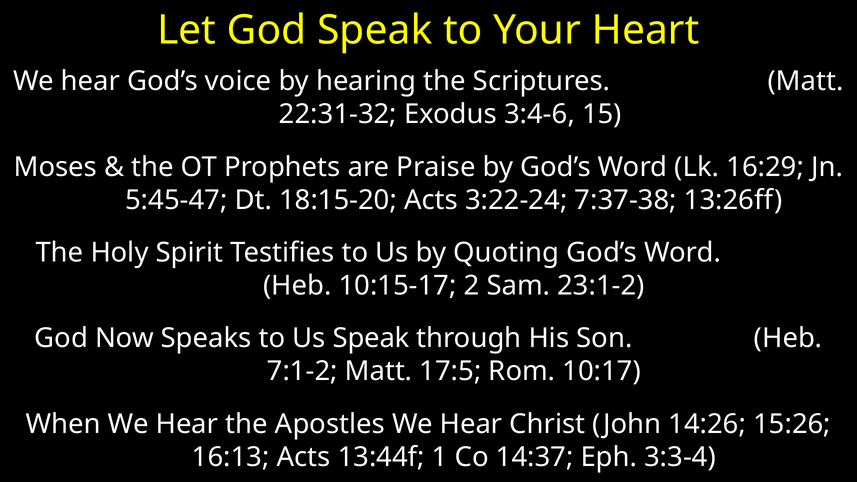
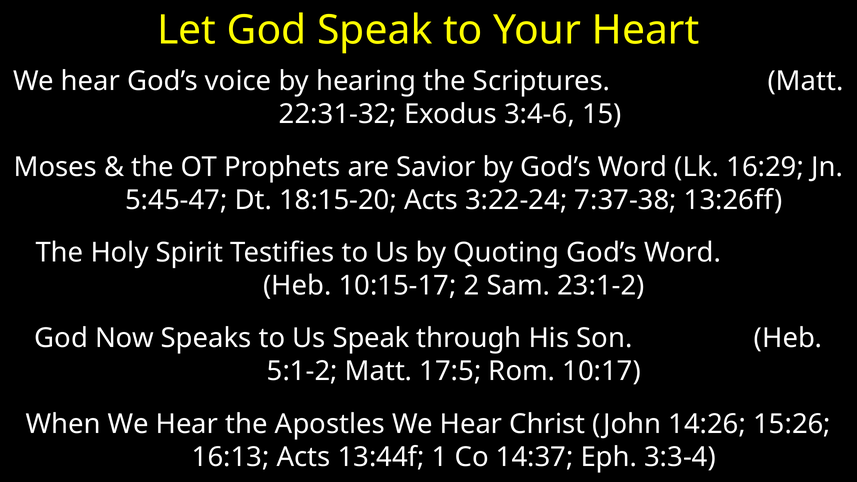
Praise: Praise -> Savior
7:1-2: 7:1-2 -> 5:1-2
